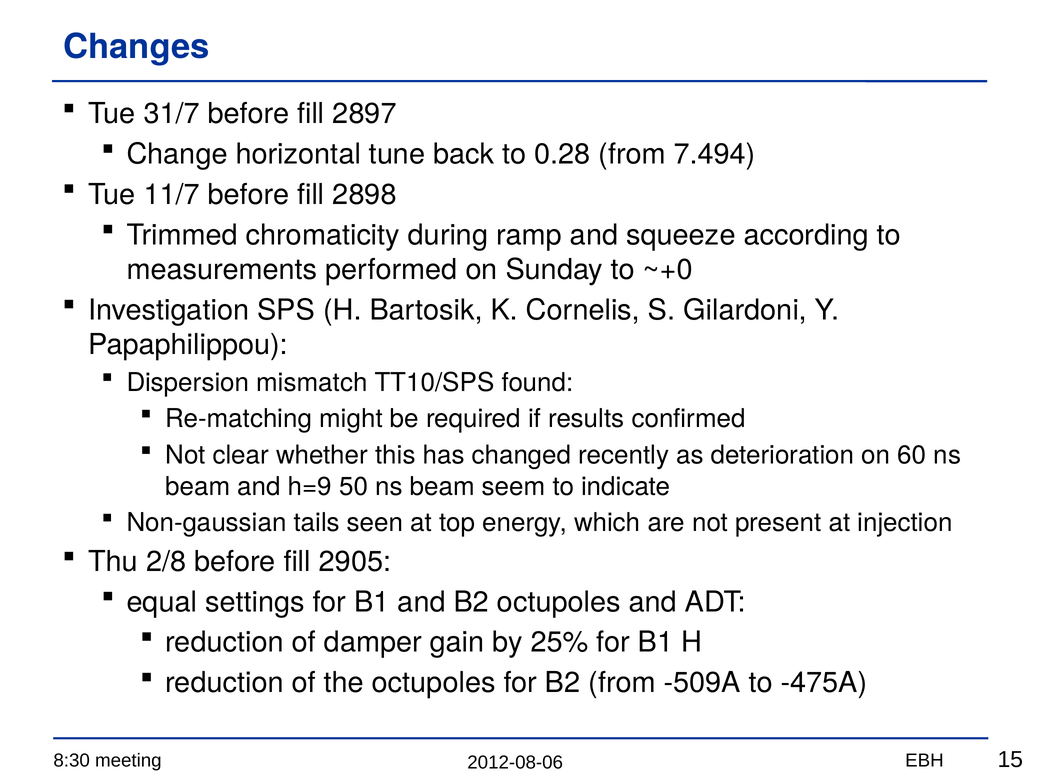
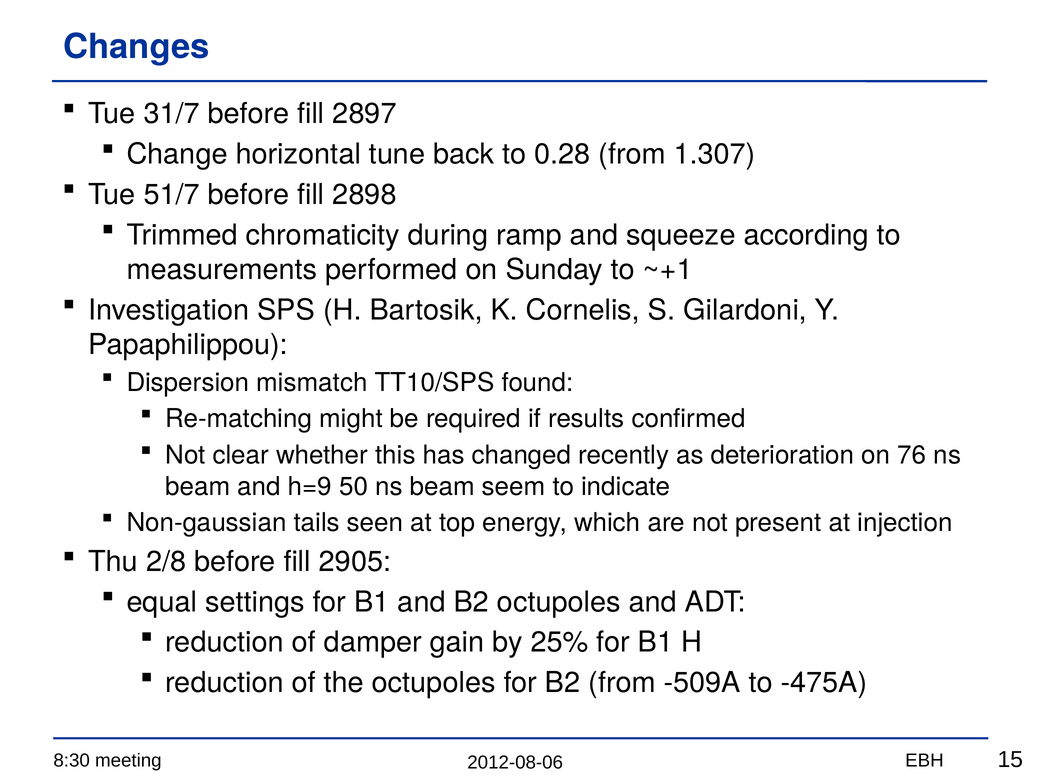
7.494: 7.494 -> 1.307
11/7: 11/7 -> 51/7
~+0: ~+0 -> ~+1
60: 60 -> 76
